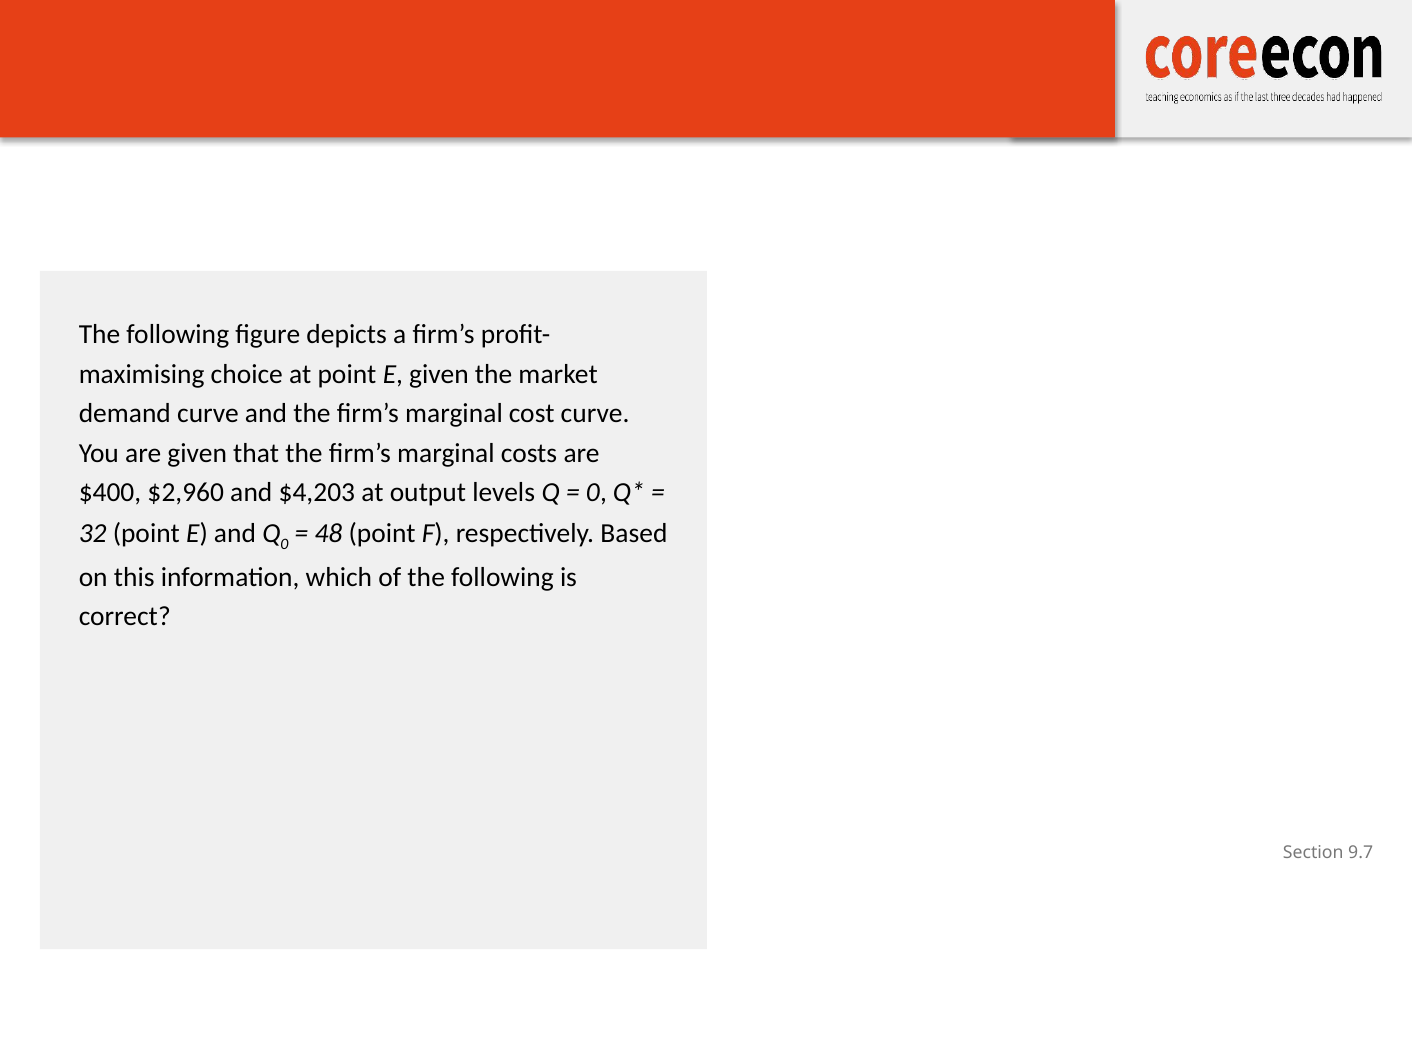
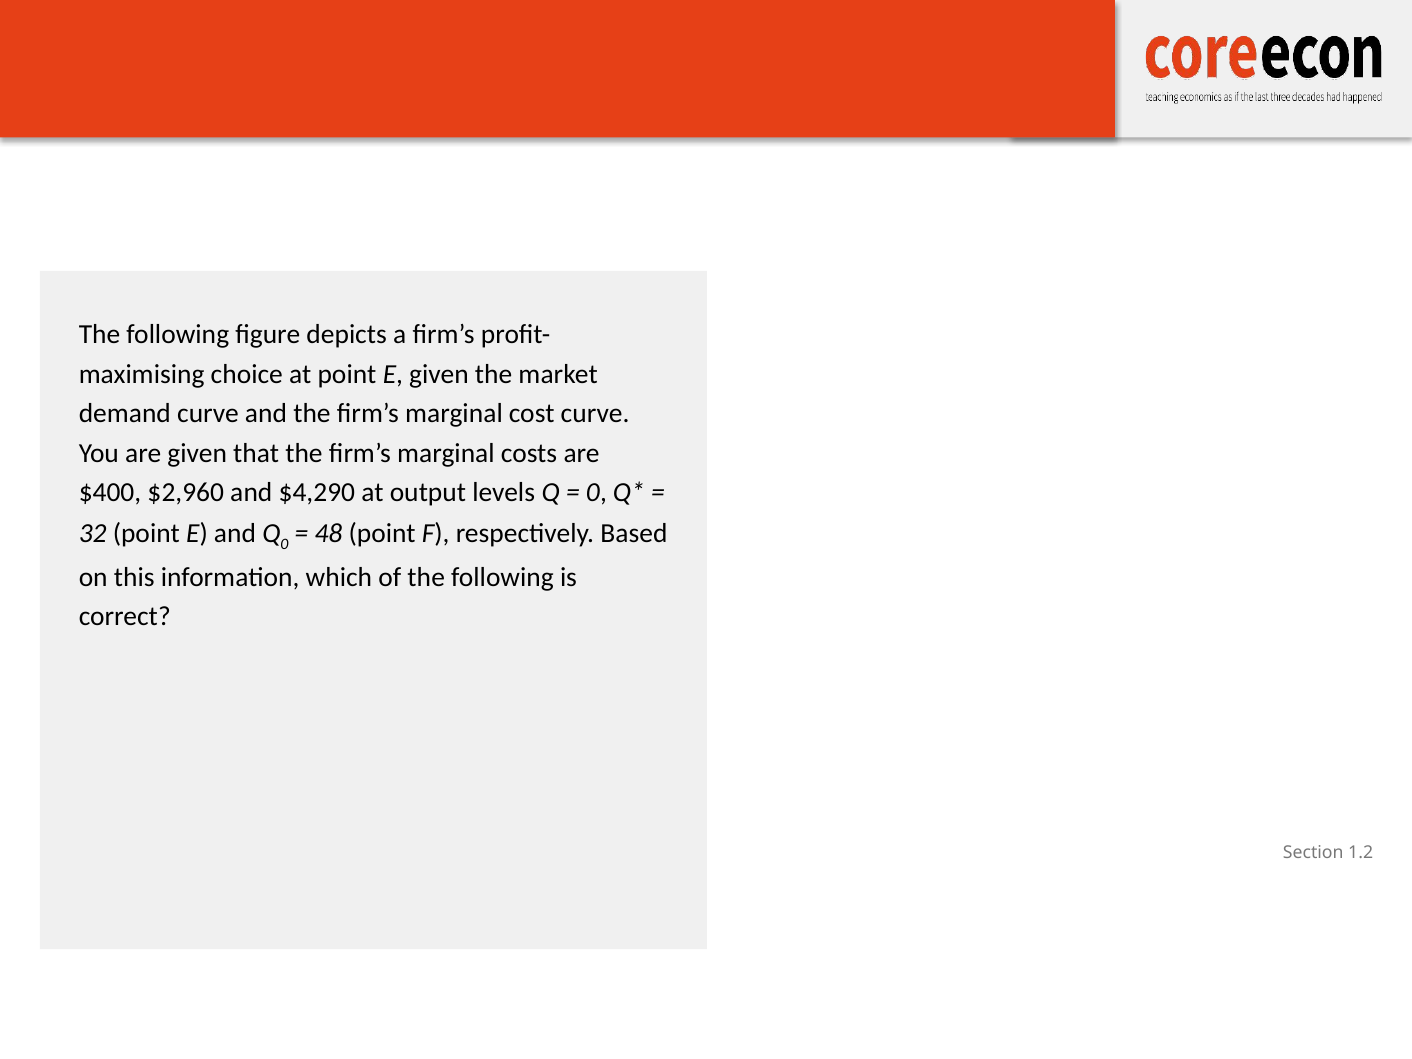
$4,203: $4,203 -> $4,290
9.7: 9.7 -> 1.2
